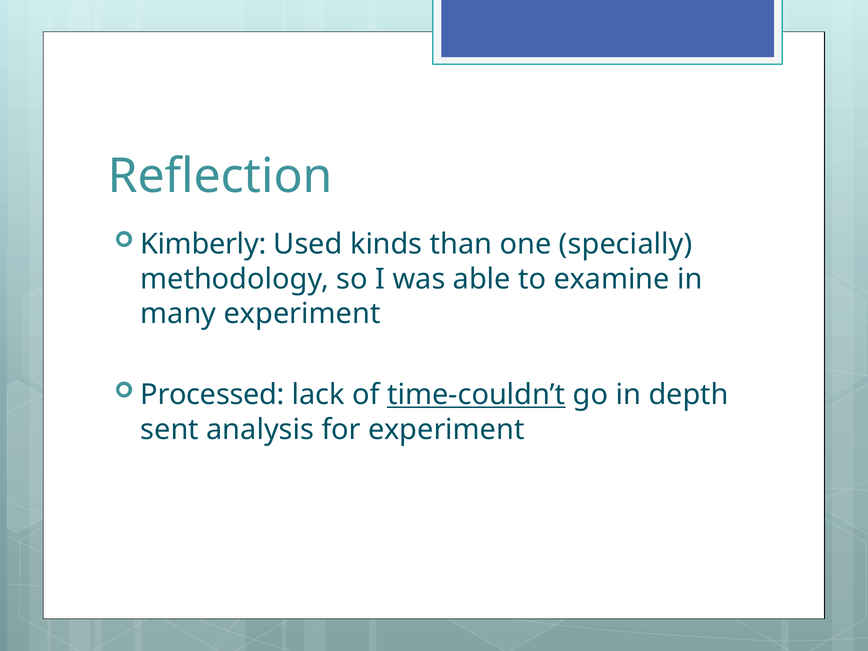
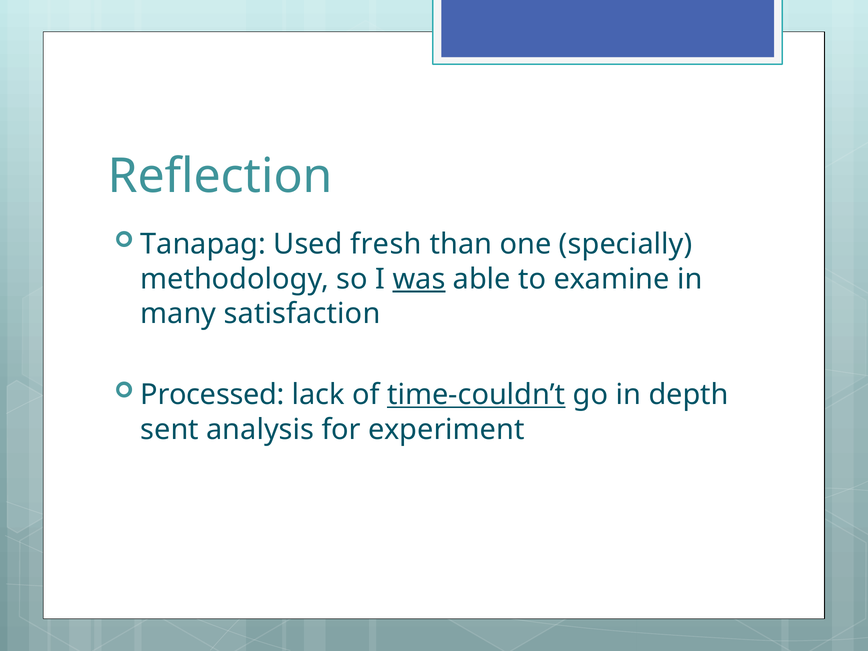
Kimberly: Kimberly -> Tanapag
kinds: kinds -> fresh
was underline: none -> present
many experiment: experiment -> satisfaction
